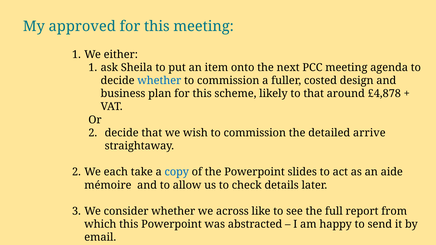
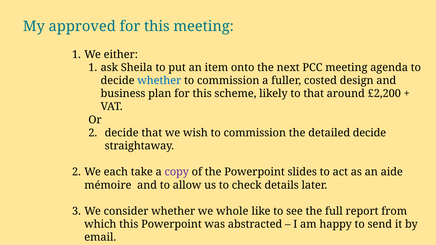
£4,878: £4,878 -> £2,200
detailed arrive: arrive -> decide
copy colour: blue -> purple
across: across -> whole
